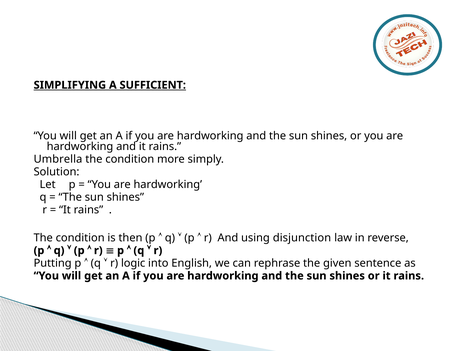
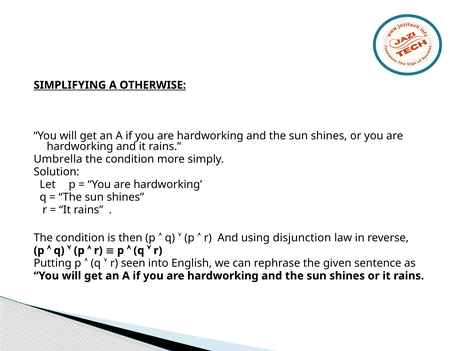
SUFFICIENT: SUFFICIENT -> OTHERWISE
logic: logic -> seen
